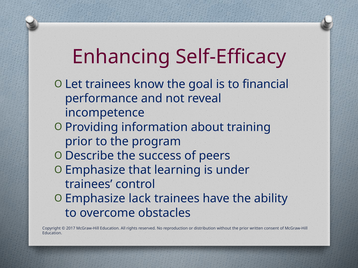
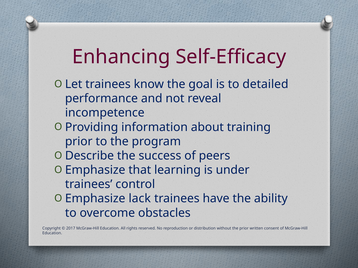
financial: financial -> detailed
